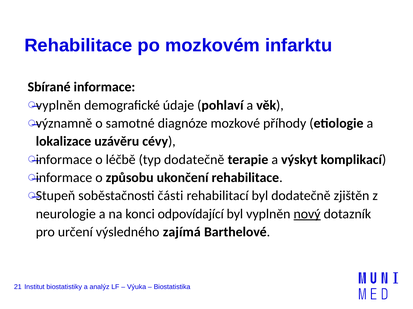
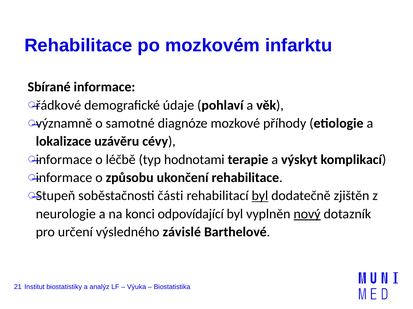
vyplněn at (58, 105): vyplněn -> řádkové
typ dodatečně: dodatečně -> hodnotami
byl at (260, 196) underline: none -> present
zajímá: zajímá -> závislé
